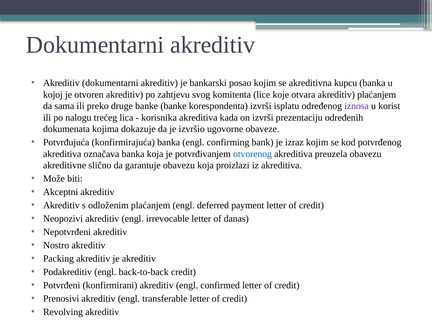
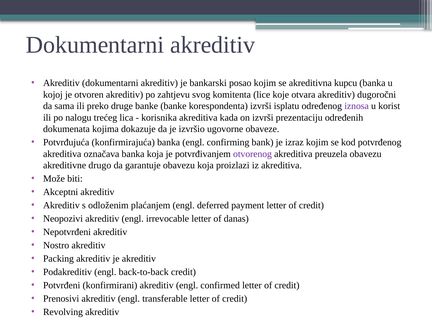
akreditiv plaćanjem: plaćanjem -> dugoročni
otvorenog colour: blue -> purple
slično: slično -> drugo
